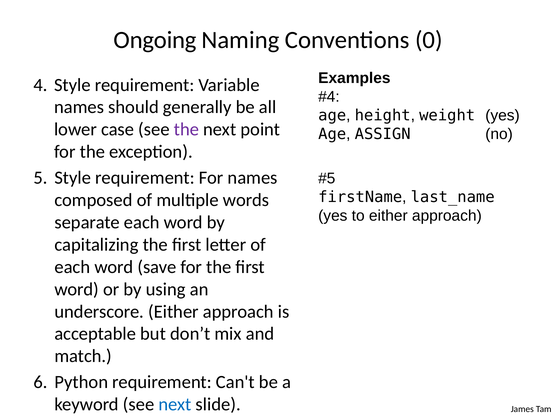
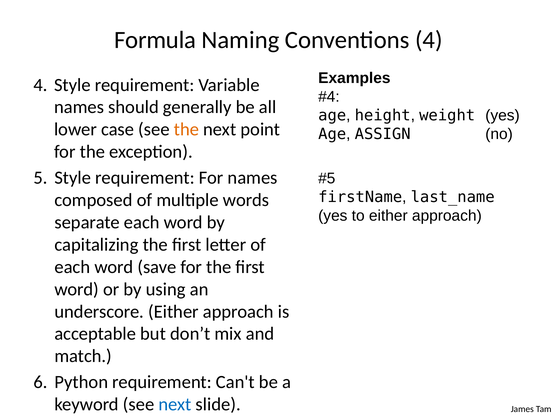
Ongoing: Ongoing -> Formula
Conventions 0: 0 -> 4
the at (187, 129) colour: purple -> orange
